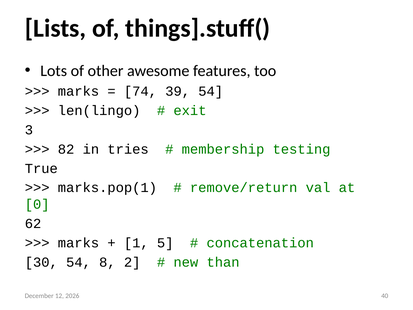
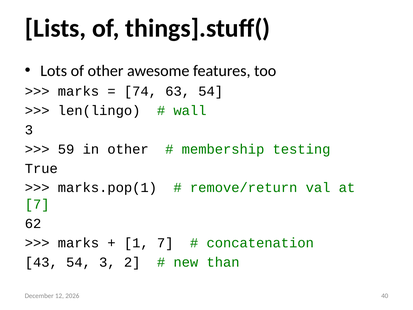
39: 39 -> 63
exit: exit -> wall
82: 82 -> 59
in tries: tries -> other
0 at (37, 204): 0 -> 7
1 5: 5 -> 7
30: 30 -> 43
54 8: 8 -> 3
